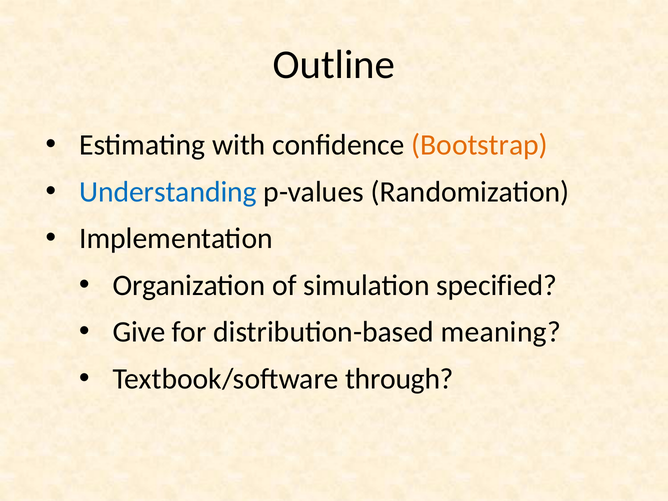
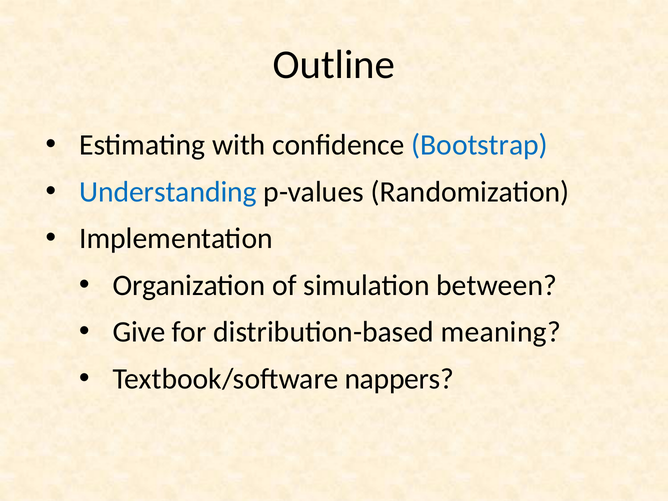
Bootstrap colour: orange -> blue
specified: specified -> between
through: through -> nappers
